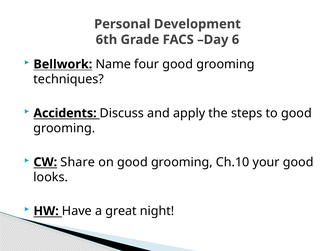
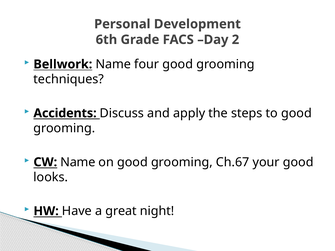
6: 6 -> 2
CW Share: Share -> Name
Ch.10: Ch.10 -> Ch.67
